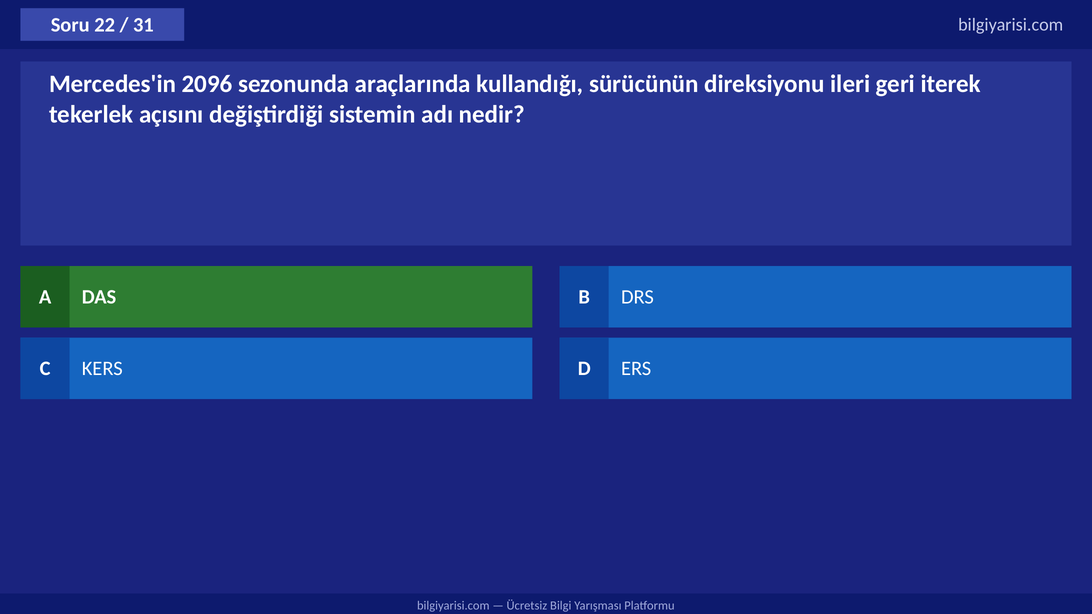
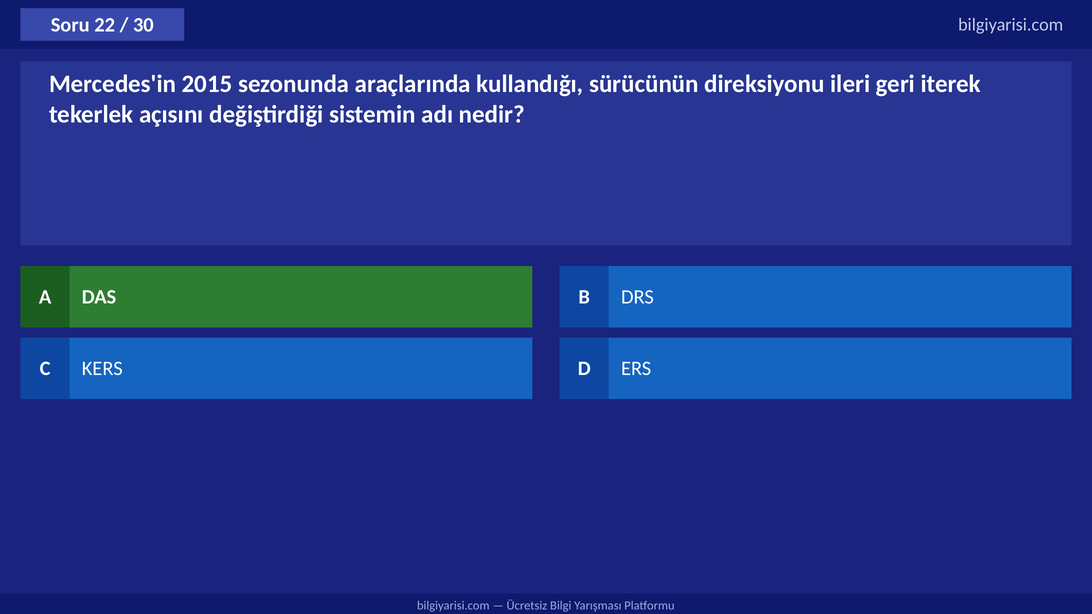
31: 31 -> 30
2096: 2096 -> 2015
